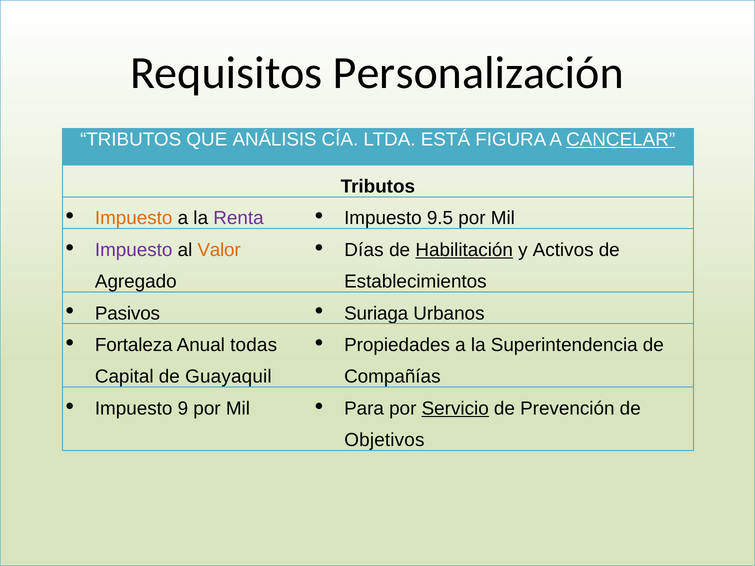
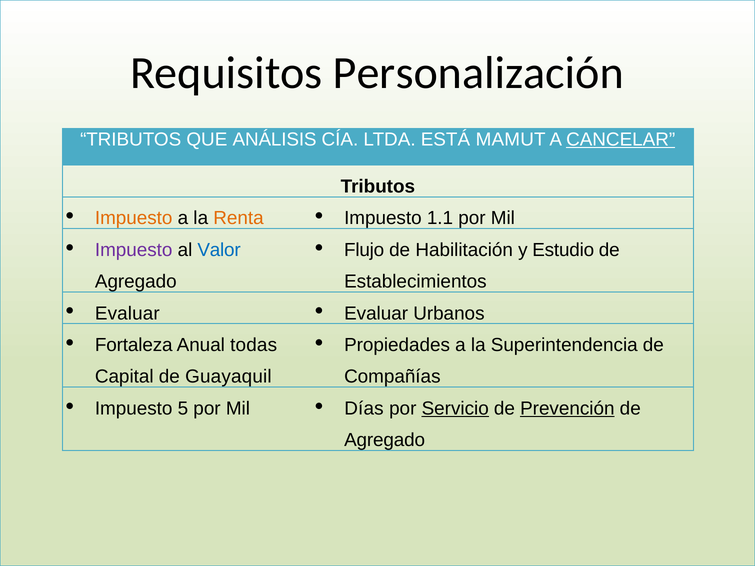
FIGURA: FIGURA -> MAMUT
Renta colour: purple -> orange
9.5: 9.5 -> 1.1
Valor colour: orange -> blue
Días: Días -> Flujo
Habilitación underline: present -> none
Activos: Activos -> Estudio
Pasivos at (127, 313): Pasivos -> Evaluar
Suriaga at (376, 313): Suriaga -> Evaluar
9: 9 -> 5
Para: Para -> Días
Prevención underline: none -> present
Objetivos at (384, 440): Objetivos -> Agregado
